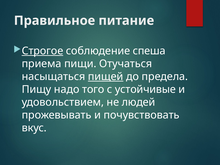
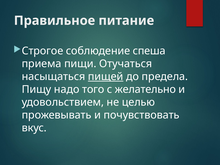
Строгое underline: present -> none
устойчивые: устойчивые -> желательно
людей: людей -> целью
